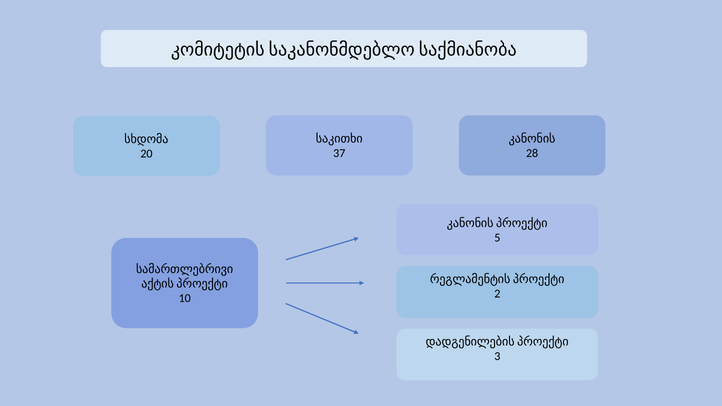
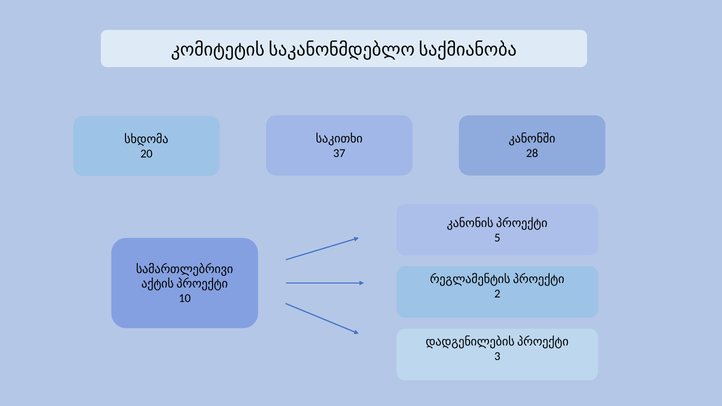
კანონის: კანონის -> კანონში
